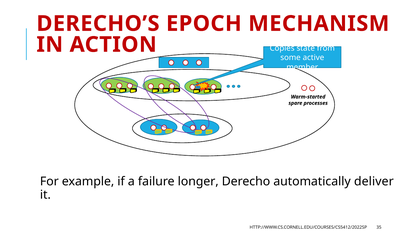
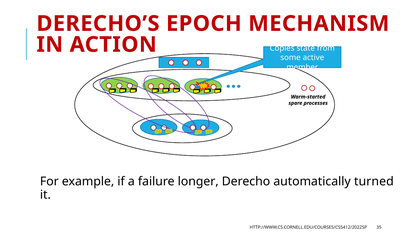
deliver: deliver -> turned
